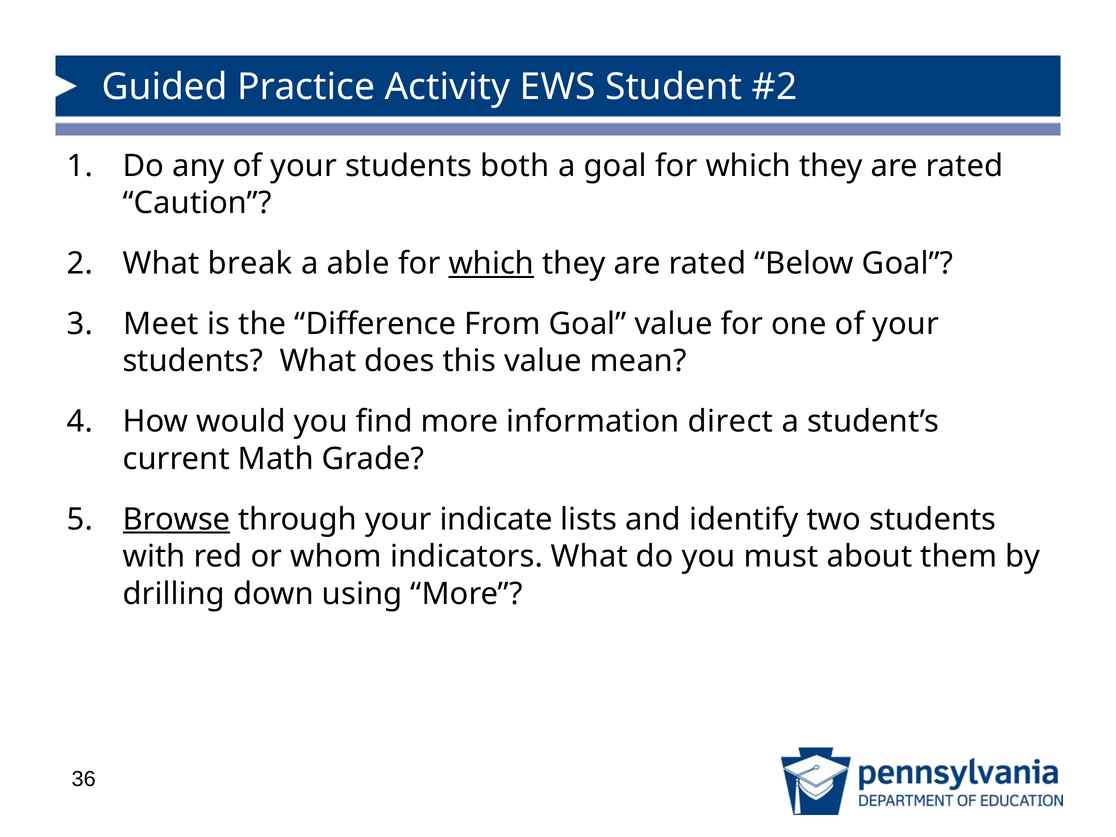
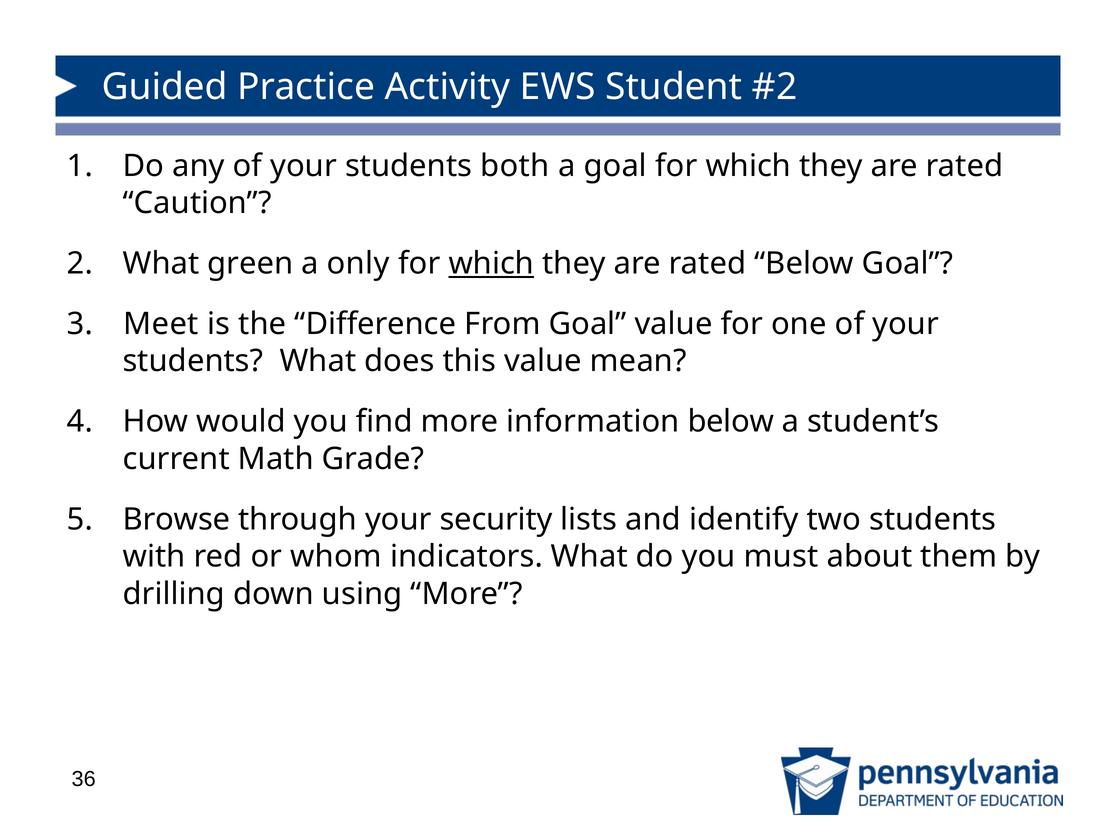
break: break -> green
able: able -> only
information direct: direct -> below
Browse underline: present -> none
indicate: indicate -> security
